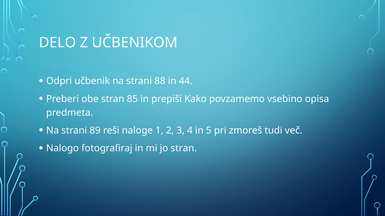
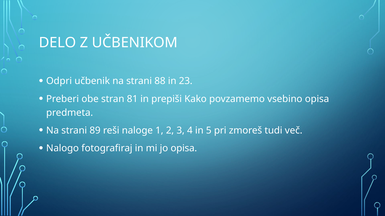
44: 44 -> 23
85: 85 -> 81
jo stran: stran -> opisa
